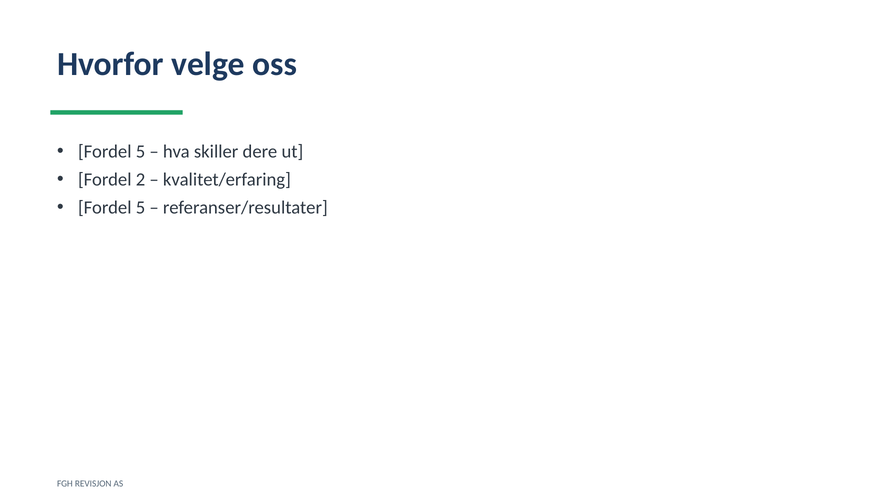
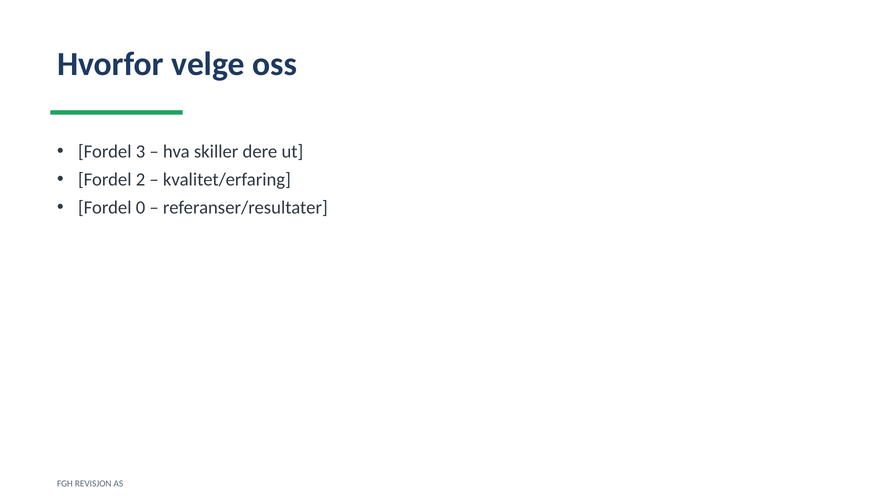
5 at (141, 152): 5 -> 3
5 at (141, 208): 5 -> 0
